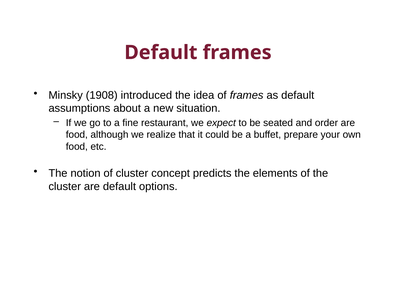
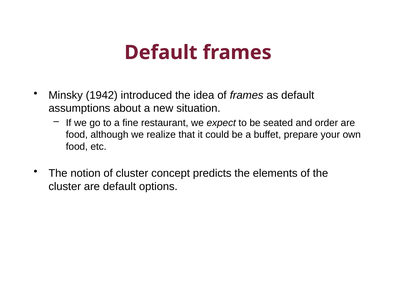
1908: 1908 -> 1942
